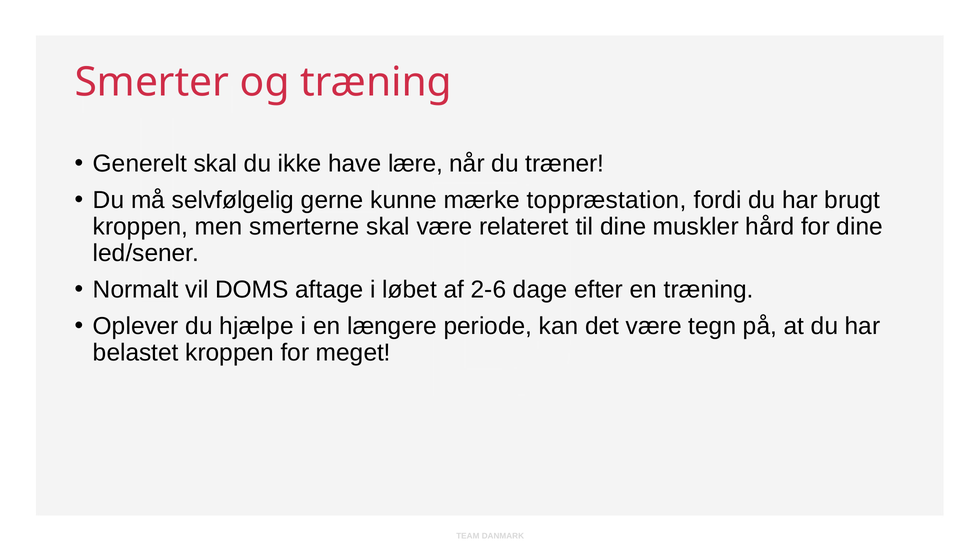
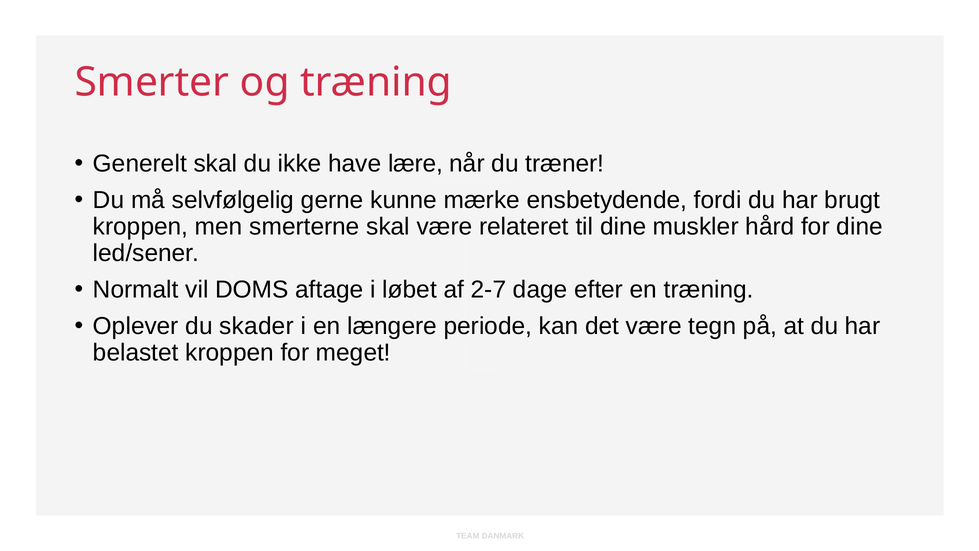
toppræstation: toppræstation -> ensbetydende
2-6: 2-6 -> 2-7
hjælpe: hjælpe -> skader
